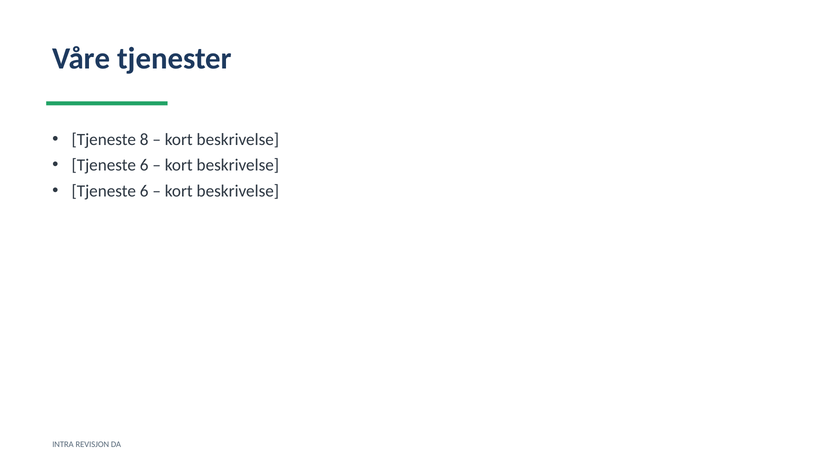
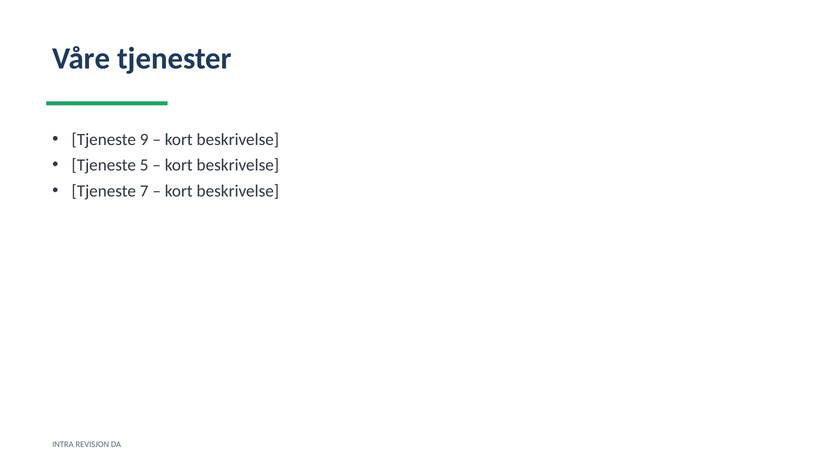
8: 8 -> 9
6 at (144, 165): 6 -> 5
6 at (144, 191): 6 -> 7
